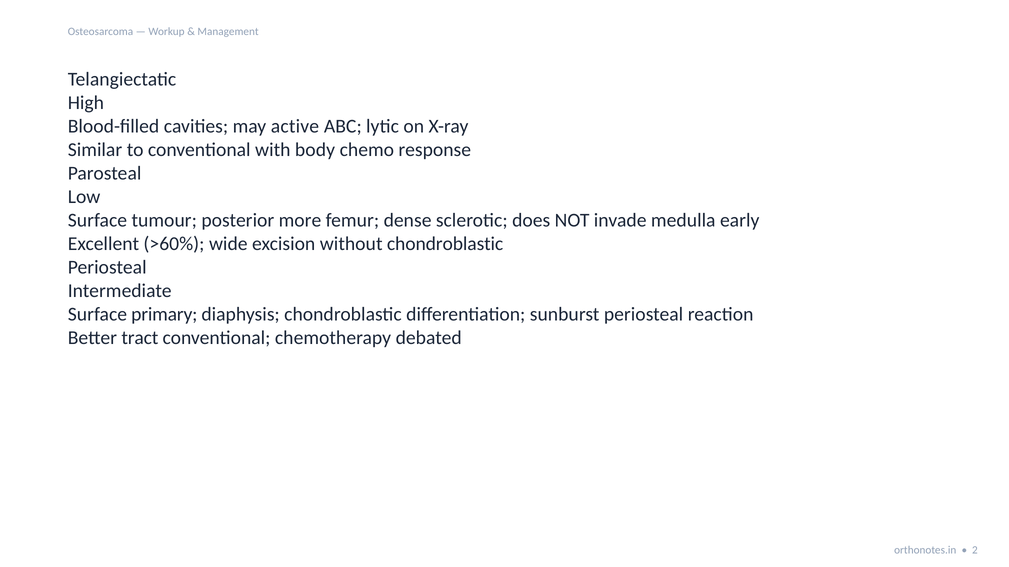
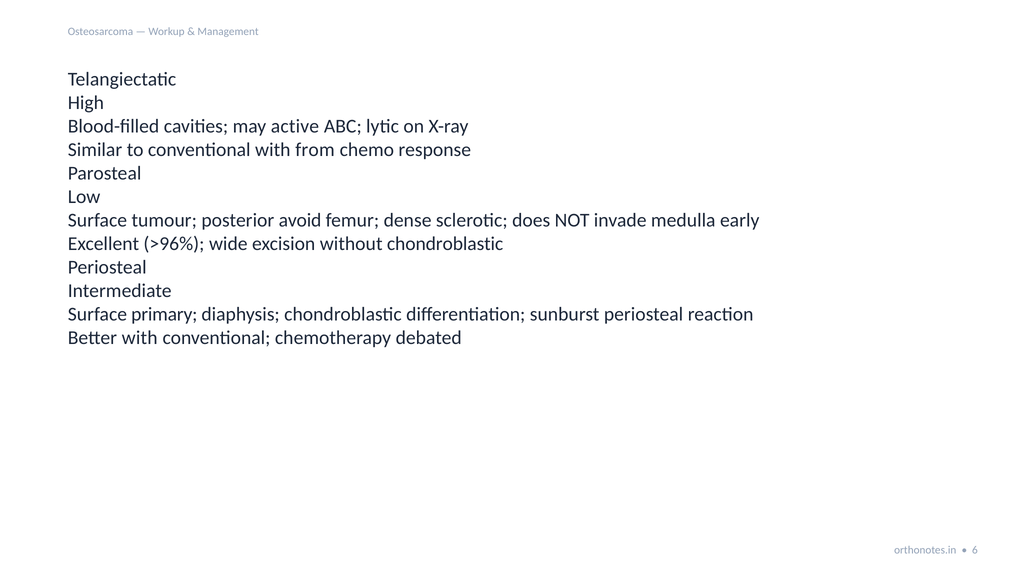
body: body -> from
more: more -> avoid
>60%: >60% -> >96%
Better tract: tract -> with
2: 2 -> 6
